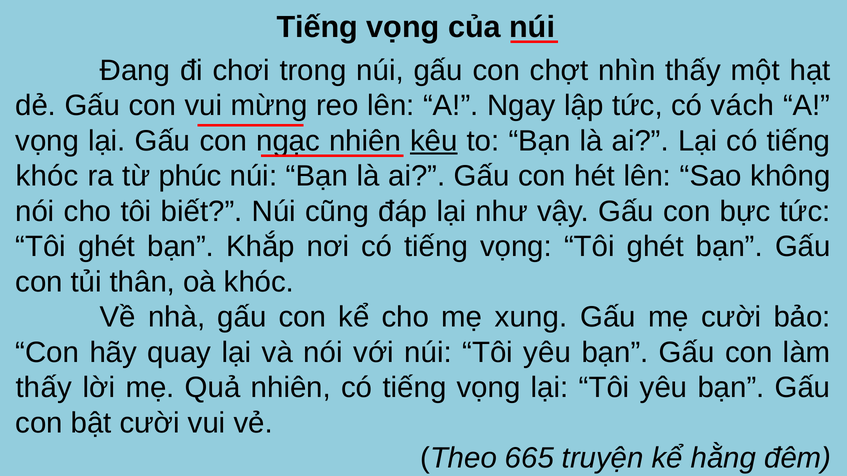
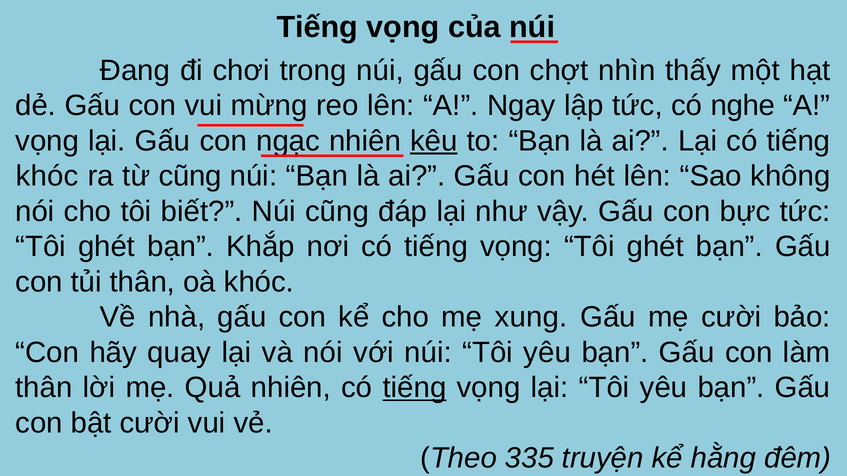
vách: vách -> nghe
từ phúc: phúc -> cũng
thấy at (44, 388): thấy -> thân
tiếng at (415, 388) underline: none -> present
665: 665 -> 335
